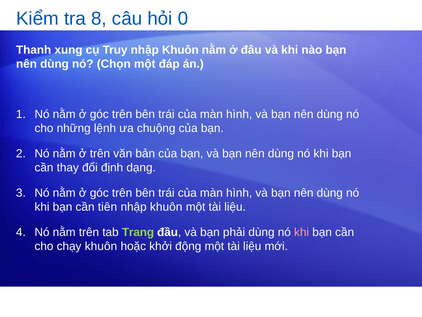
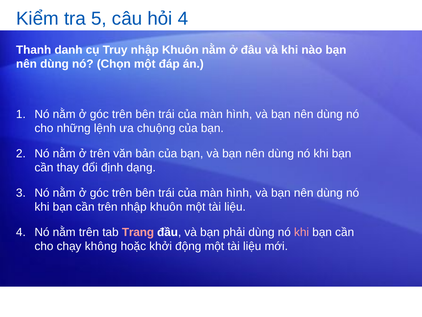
8: 8 -> 5
hỏi 0: 0 -> 4
xung: xung -> danh
cần tiên: tiên -> trên
Trang colour: light green -> pink
chạy khuôn: khuôn -> không
